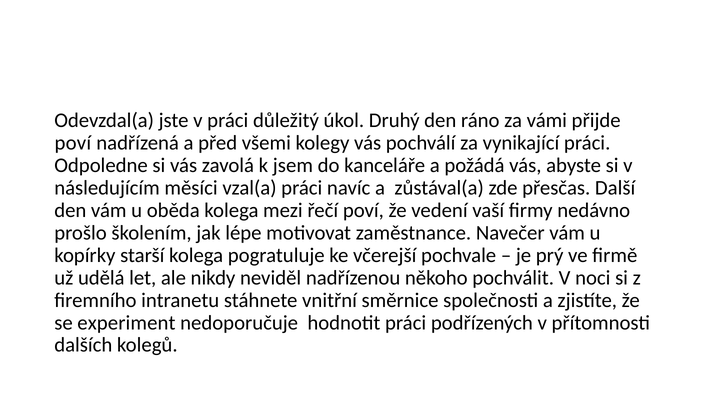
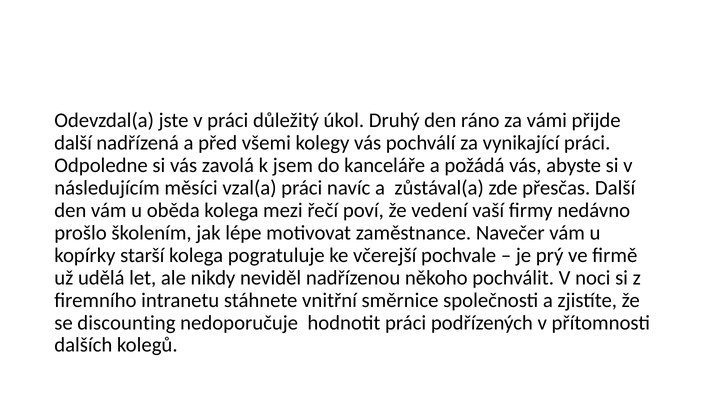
poví at (73, 143): poví -> další
experiment: experiment -> discounting
